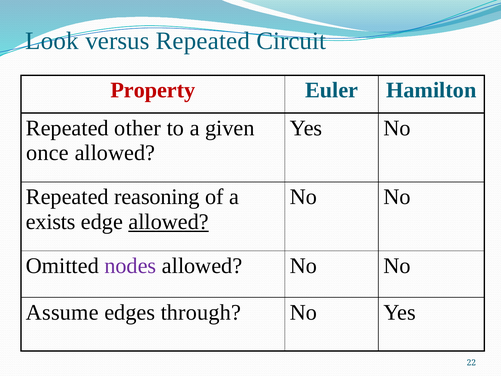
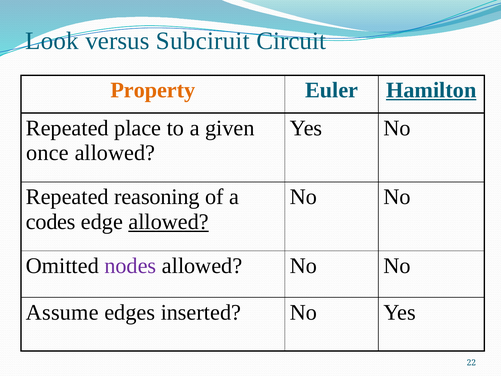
versus Repeated: Repeated -> Subciruit
Property colour: red -> orange
Hamilton underline: none -> present
other: other -> place
exists: exists -> codes
through: through -> inserted
